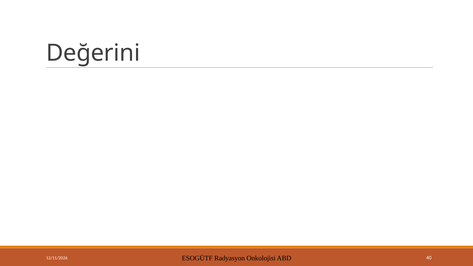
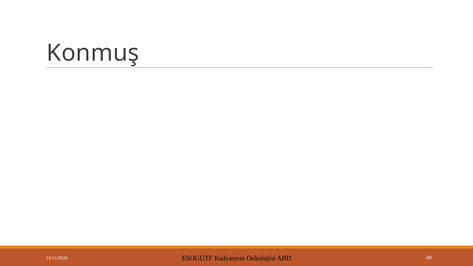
Değerini: Değerini -> Konmuş
